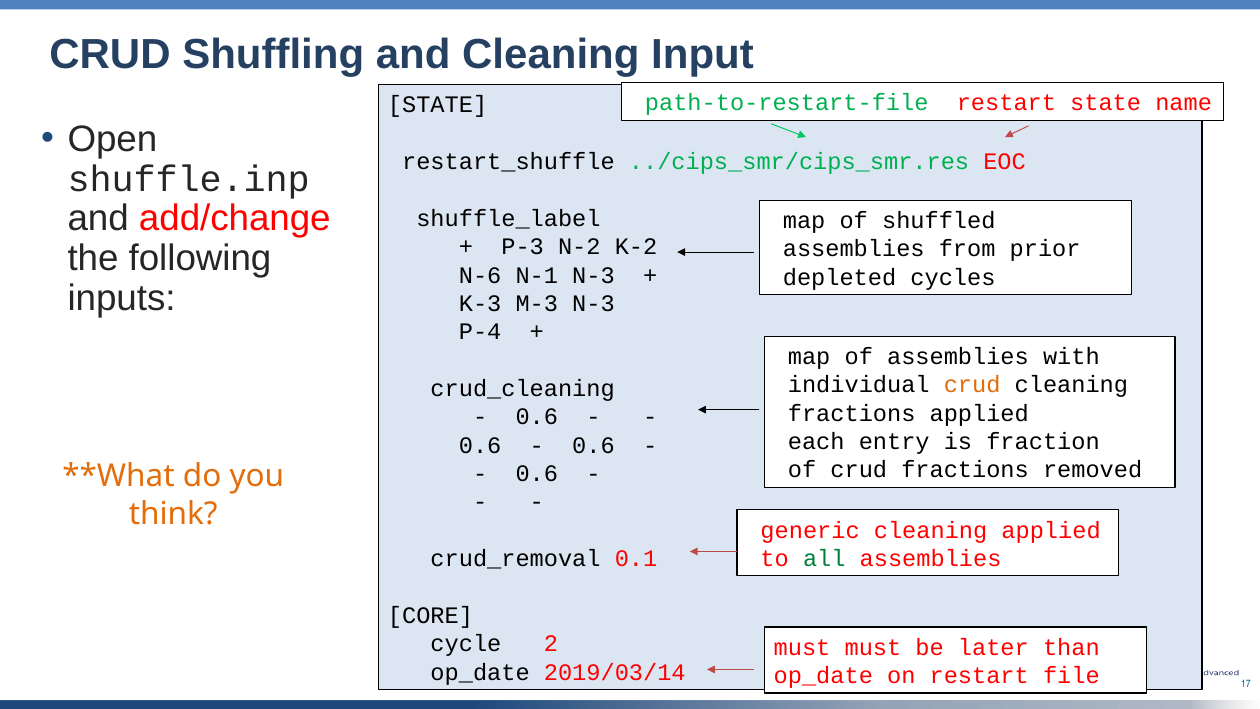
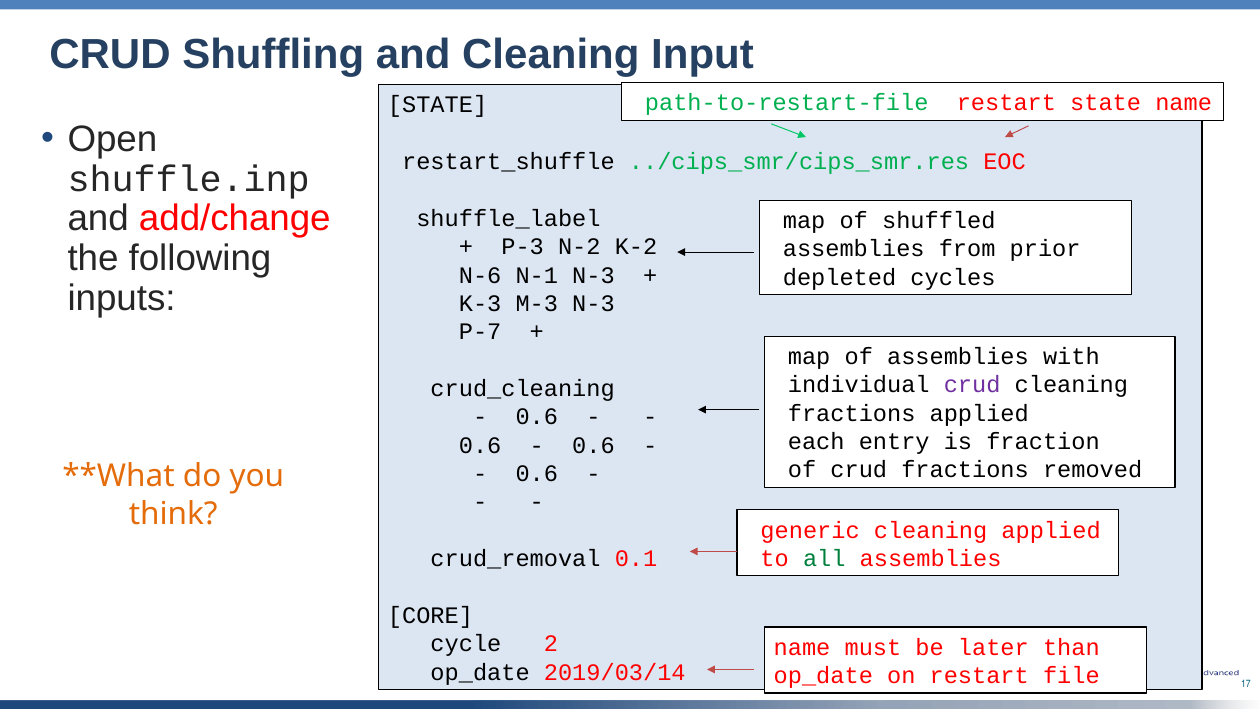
P-4: P-4 -> P-7
crud at (972, 385) colour: orange -> purple
must at (802, 647): must -> name
